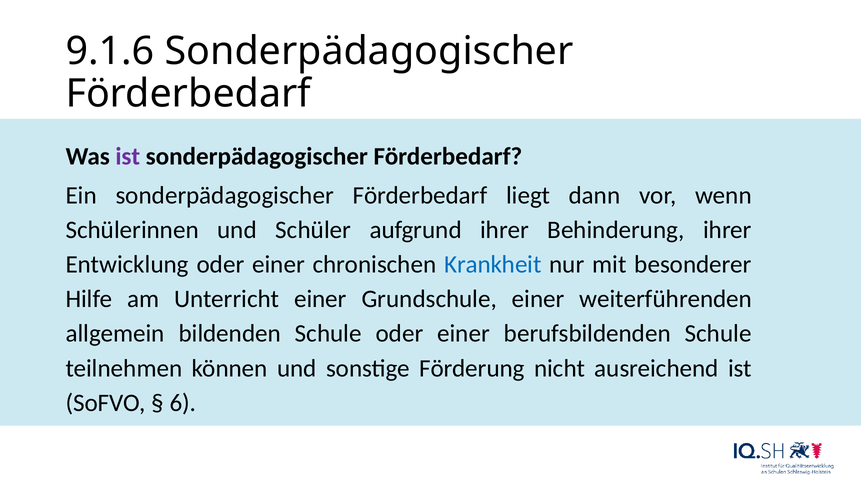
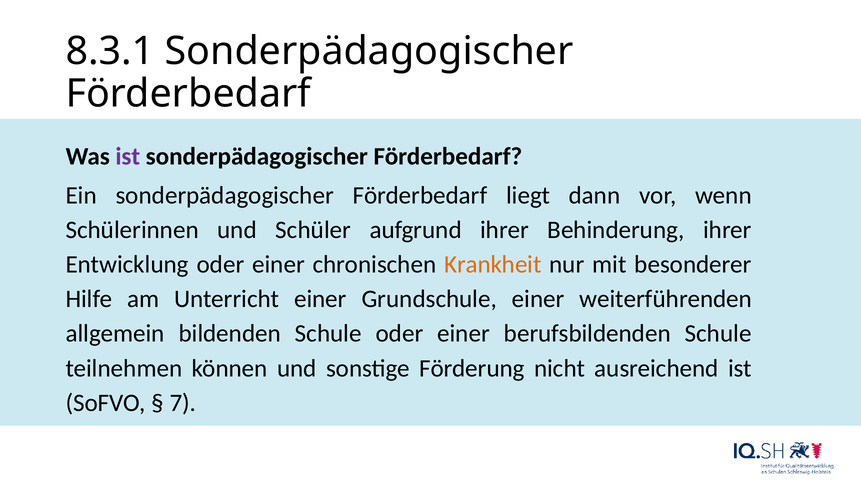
9.1.6: 9.1.6 -> 8.3.1
Krankheit colour: blue -> orange
6: 6 -> 7
